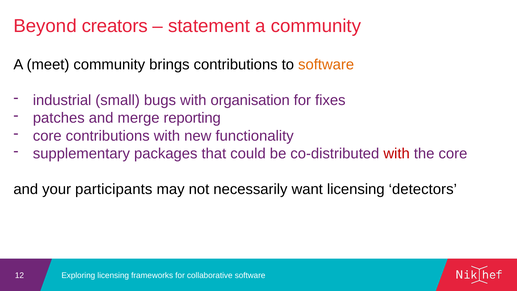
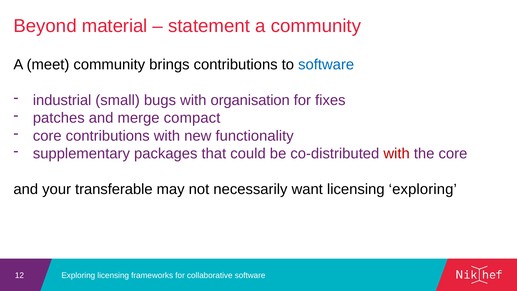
creators: creators -> material
software at (326, 65) colour: orange -> blue
reporting: reporting -> compact
participants: participants -> transferable
licensing detectors: detectors -> exploring
